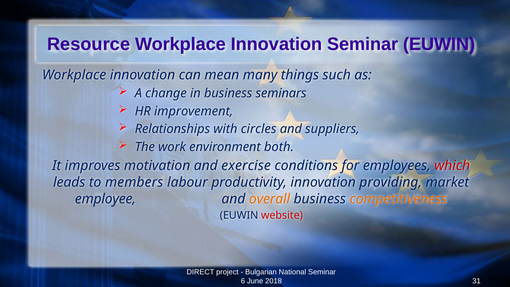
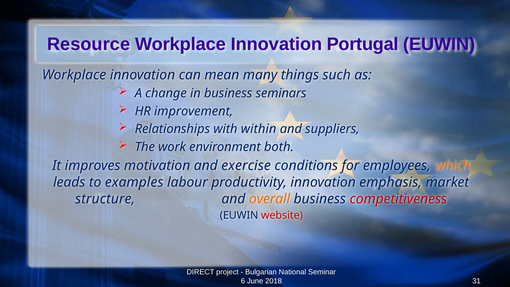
Innovation Seminar: Seminar -> Portugal
circles: circles -> within
which colour: red -> orange
members: members -> examples
providing: providing -> emphasis
employee: employee -> structure
competitiveness colour: orange -> red
